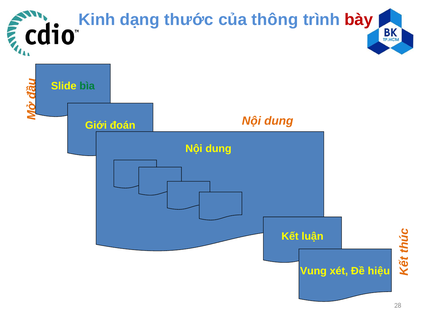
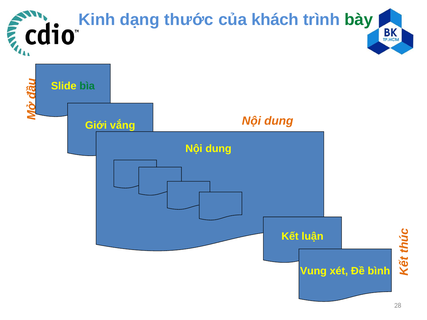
thông: thông -> khách
bày colour: red -> green
đoán: đoán -> vắng
hiệu: hiệu -> bình
